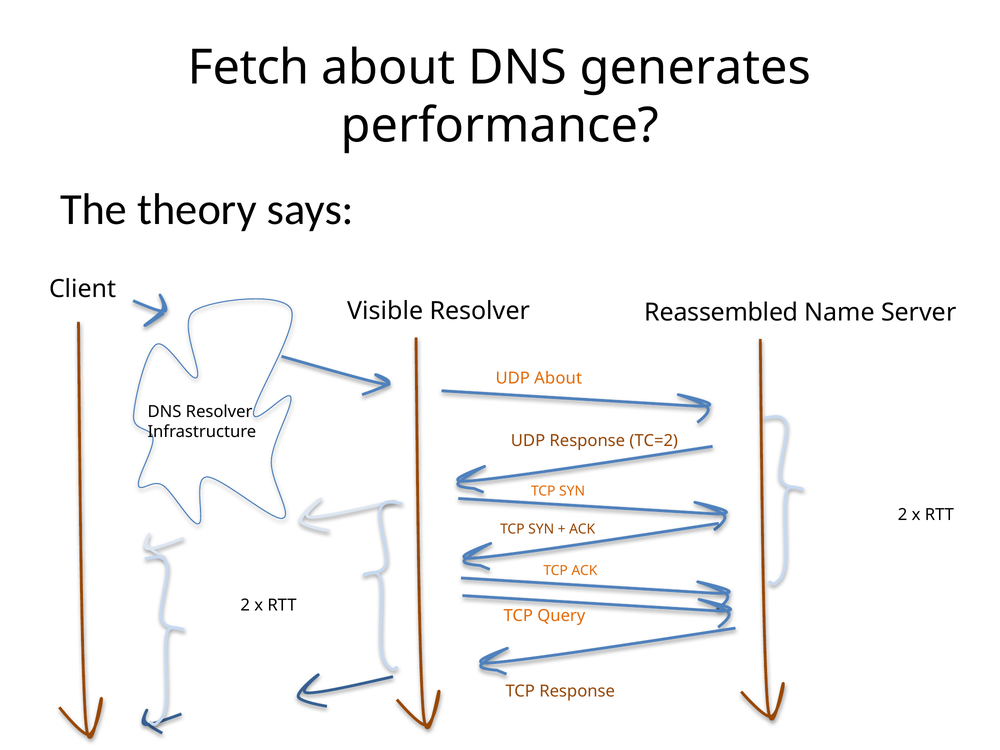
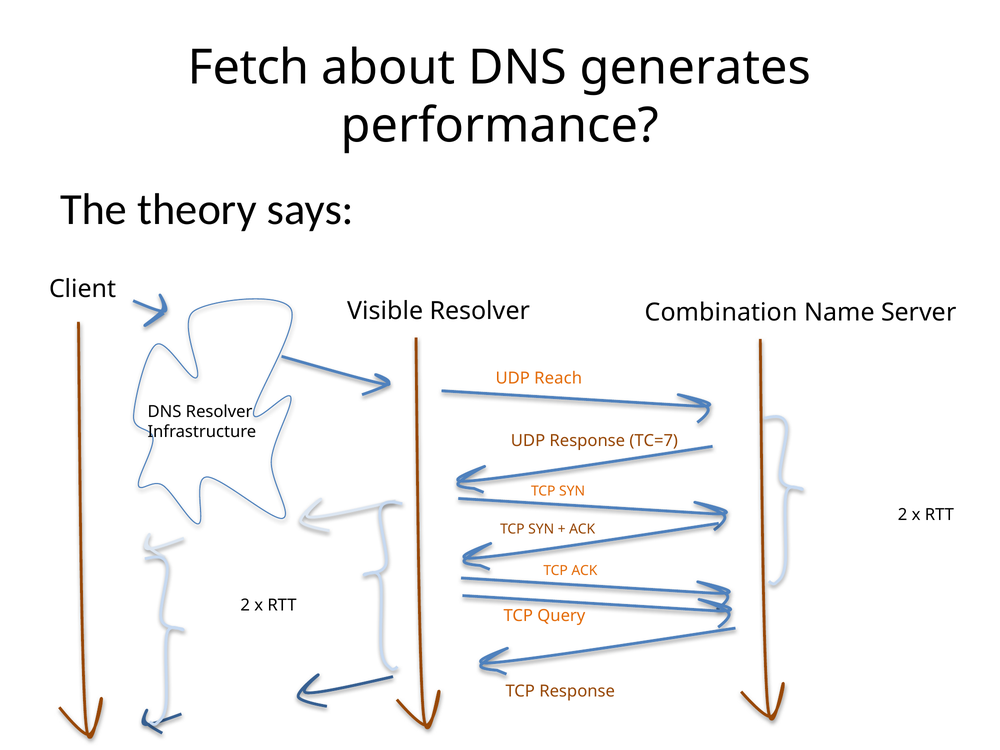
Reassembled: Reassembled -> Combination
UDP About: About -> Reach
TC=2: TC=2 -> TC=7
